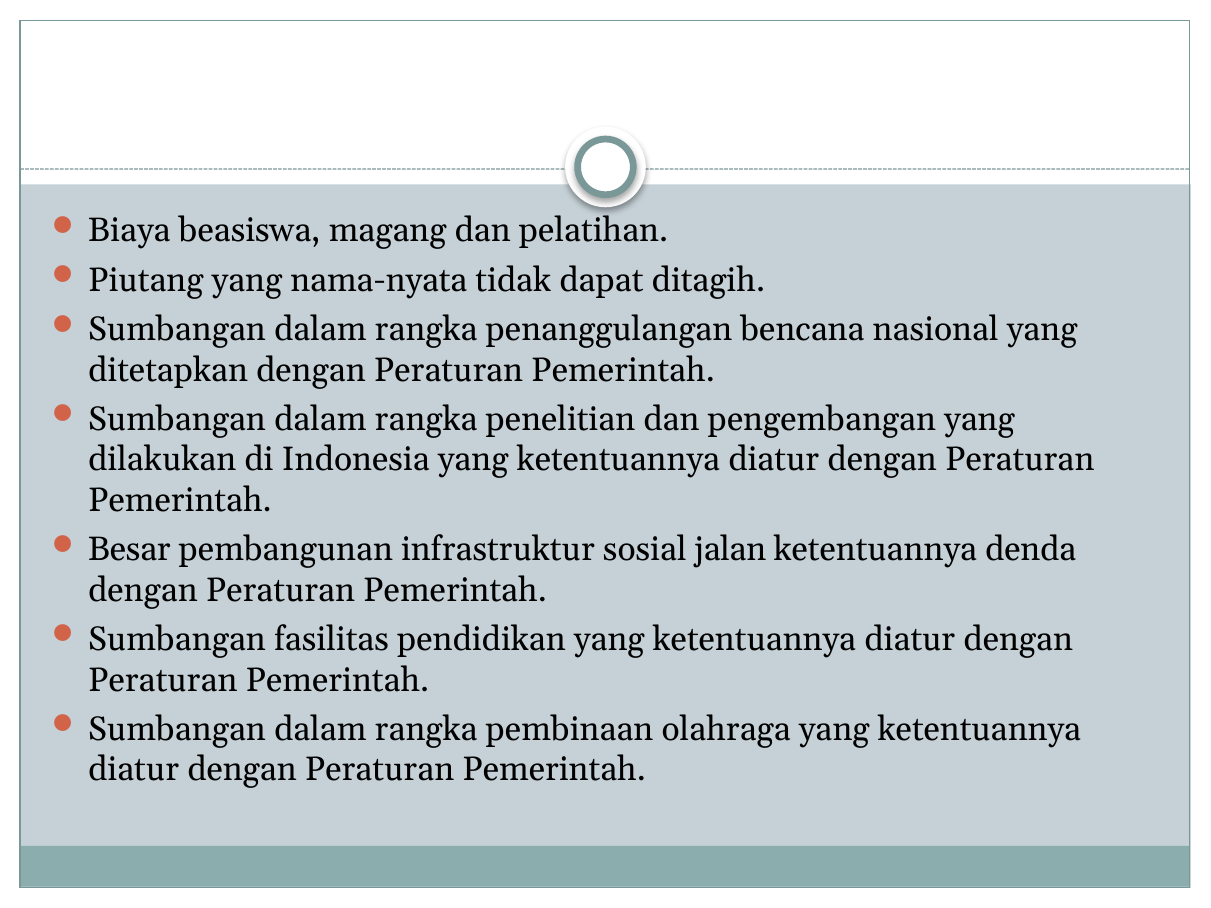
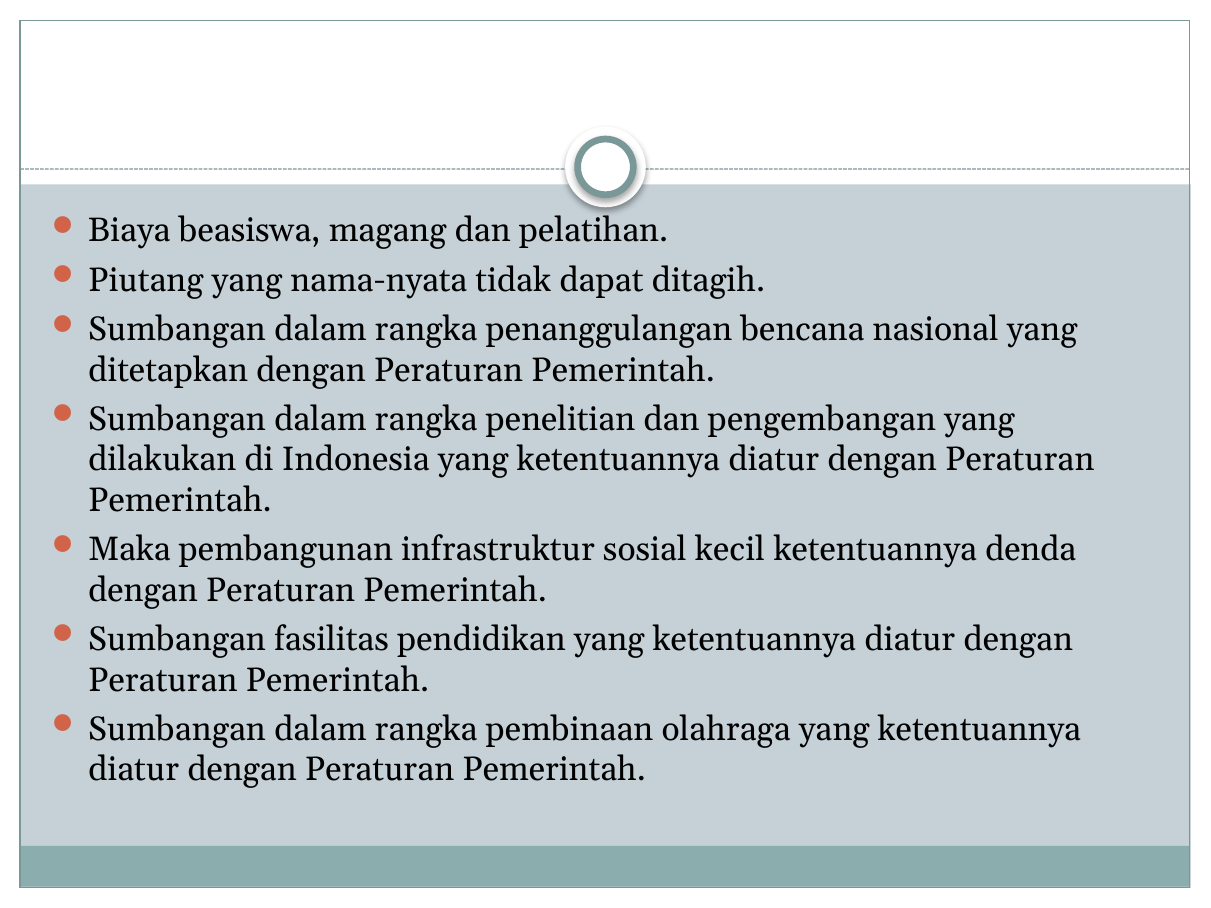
Besar: Besar -> Maka
jalan: jalan -> kecil
